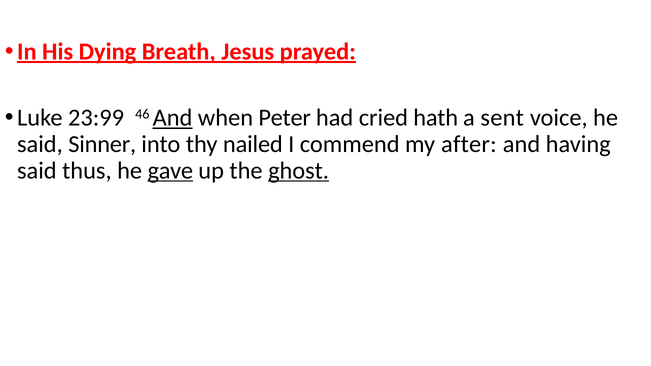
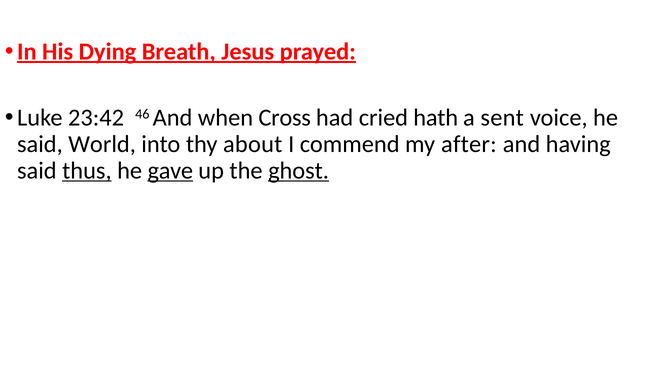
23:99: 23:99 -> 23:42
And at (173, 118) underline: present -> none
Peter: Peter -> Cross
Sinner: Sinner -> World
nailed: nailed -> about
thus underline: none -> present
